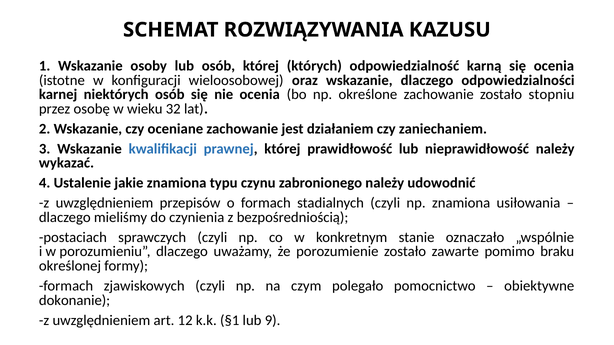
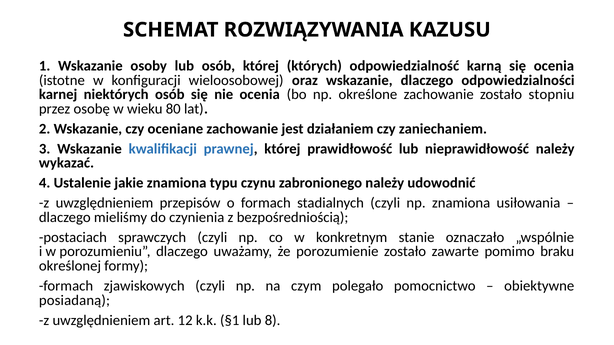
32: 32 -> 80
dokonanie: dokonanie -> posiadaną
9: 9 -> 8
